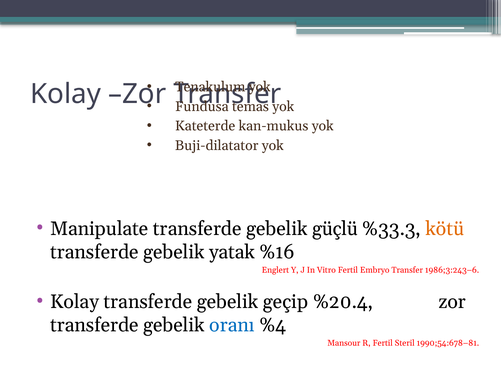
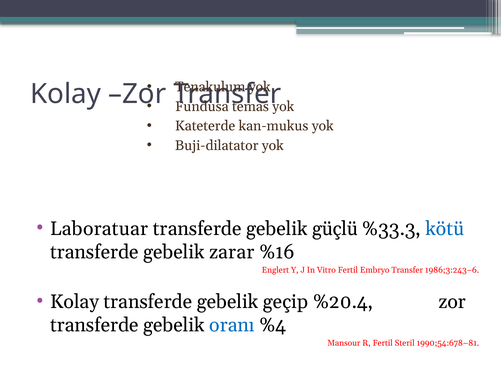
Manipulate: Manipulate -> Laboratuar
kötü colour: orange -> blue
yatak: yatak -> zarar
